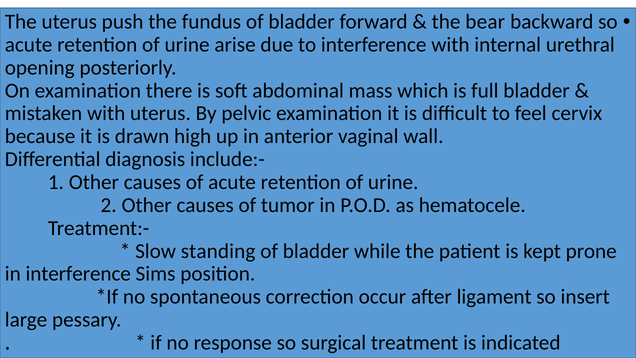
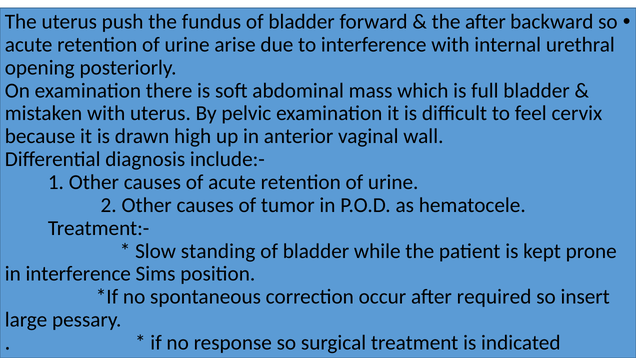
the bear: bear -> after
ligament: ligament -> required
